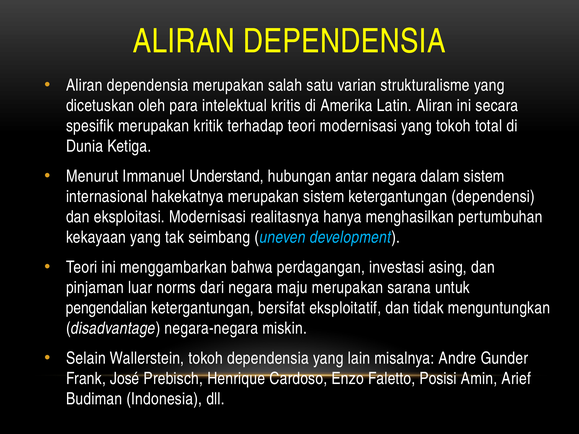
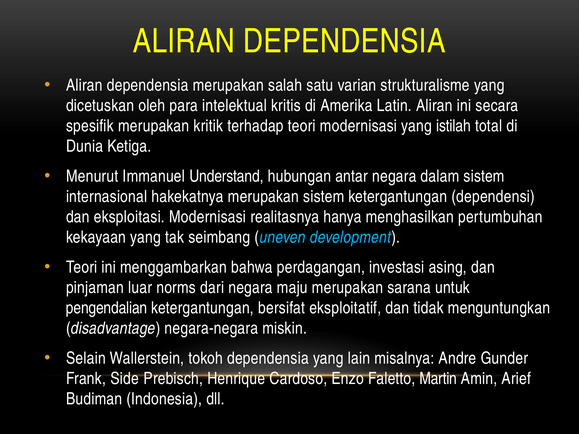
yang tokoh: tokoh -> istilah
José: José -> Side
Posisi: Posisi -> Martin
